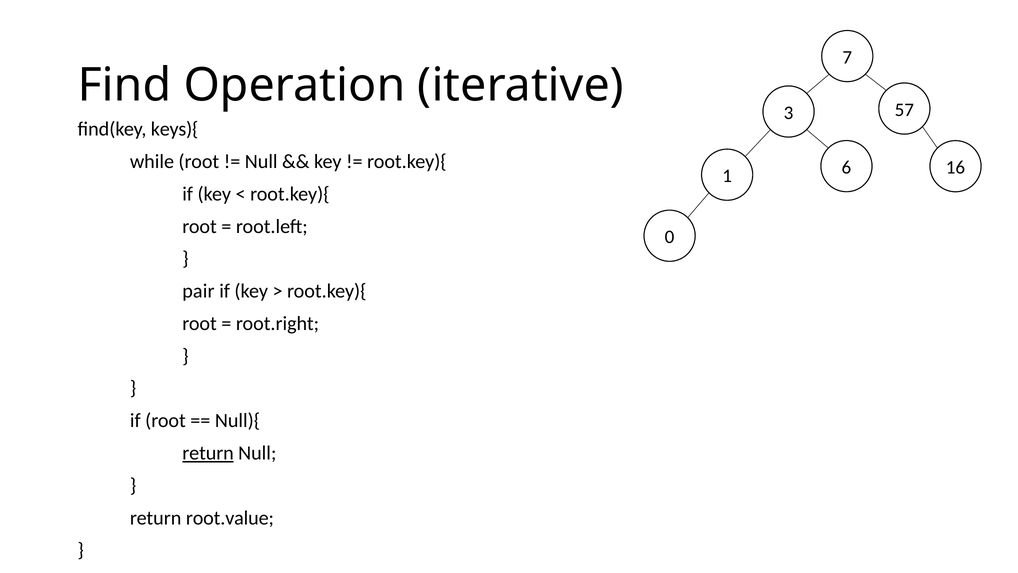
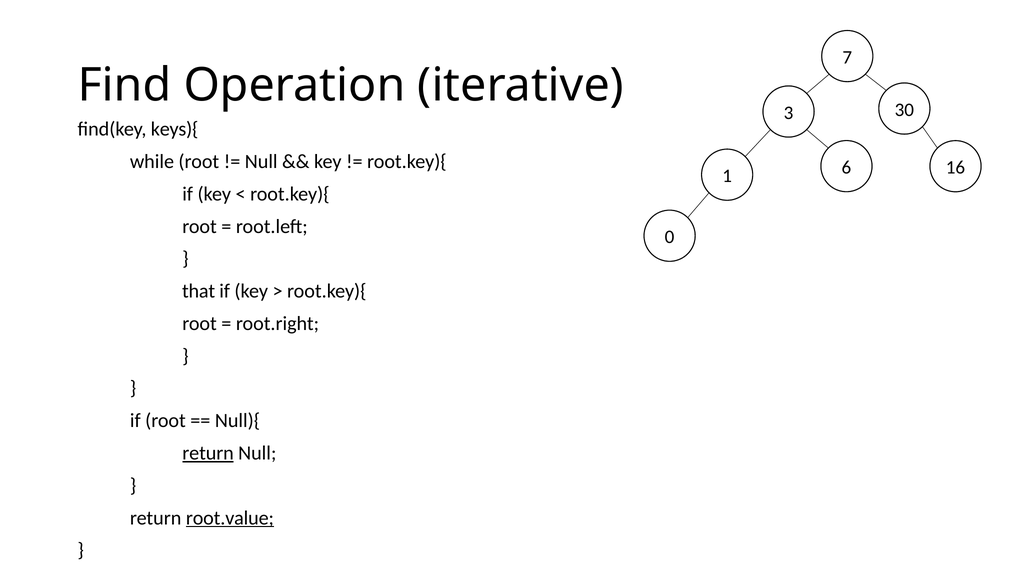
57: 57 -> 30
pair: pair -> that
root.value underline: none -> present
